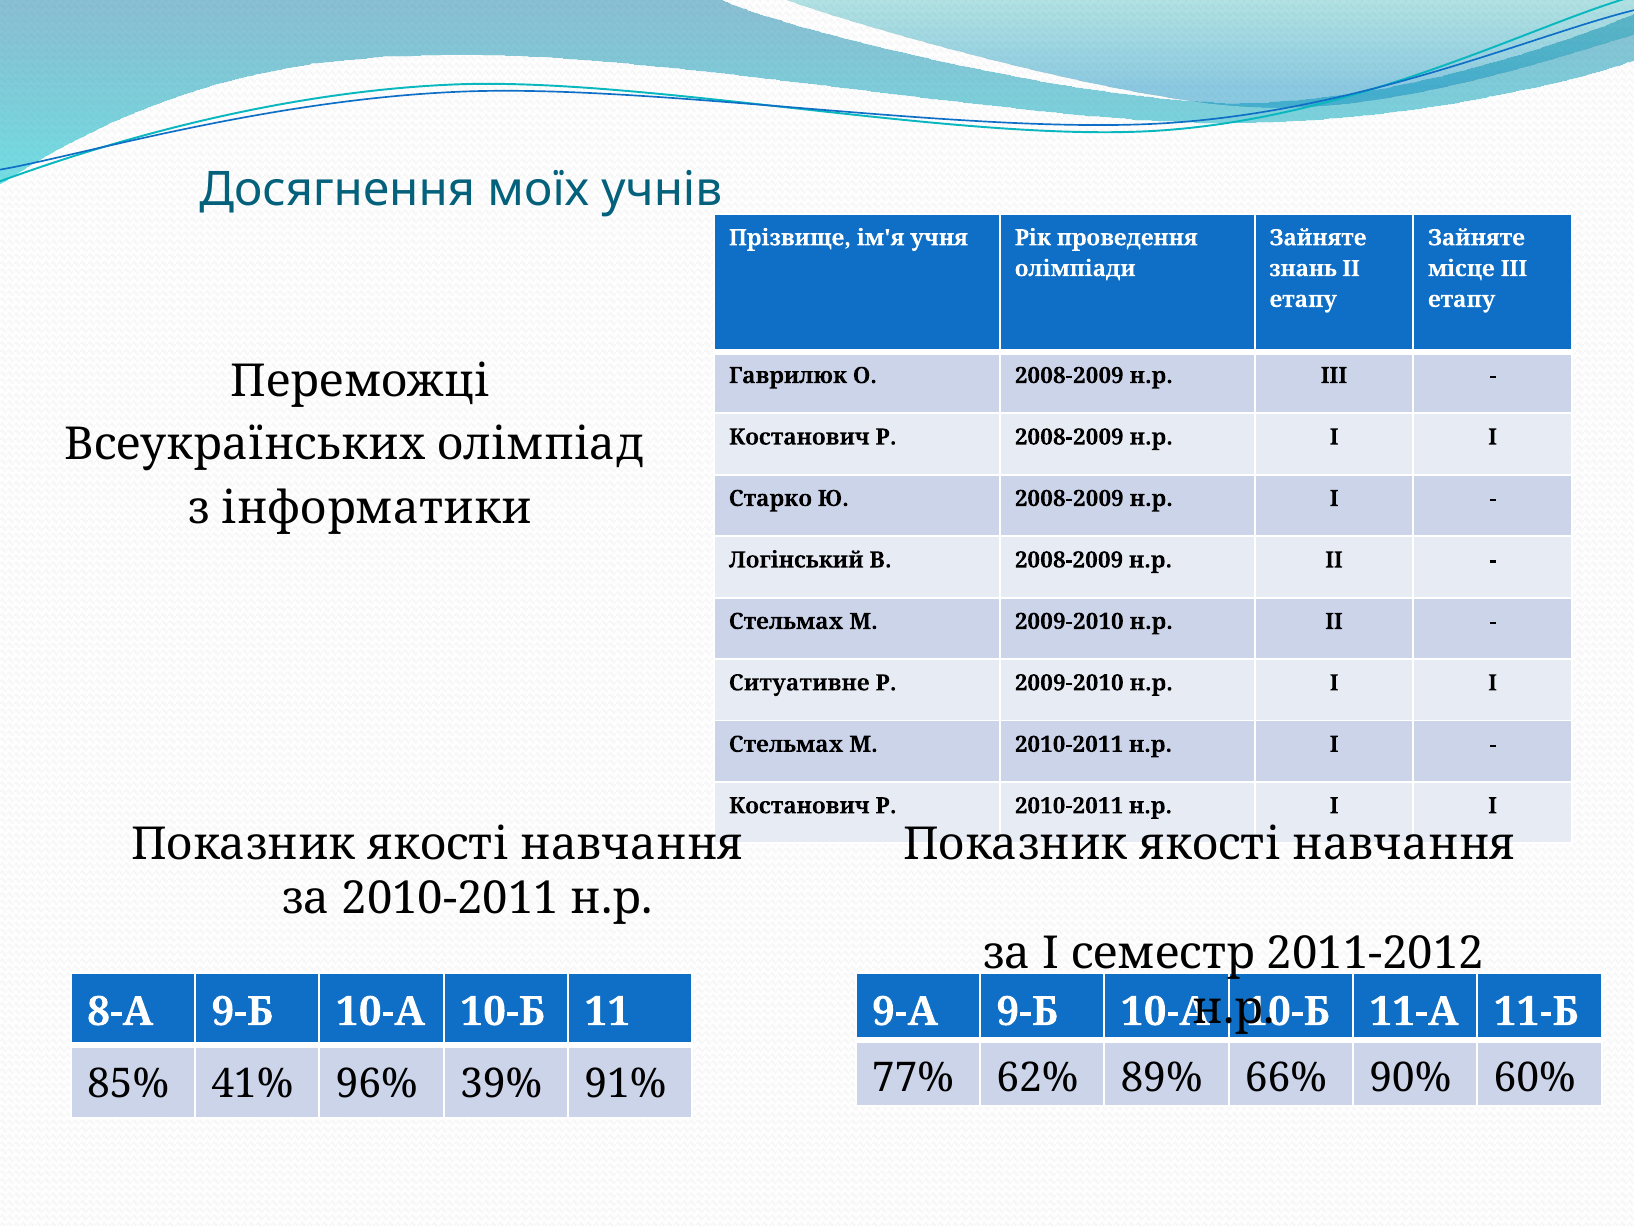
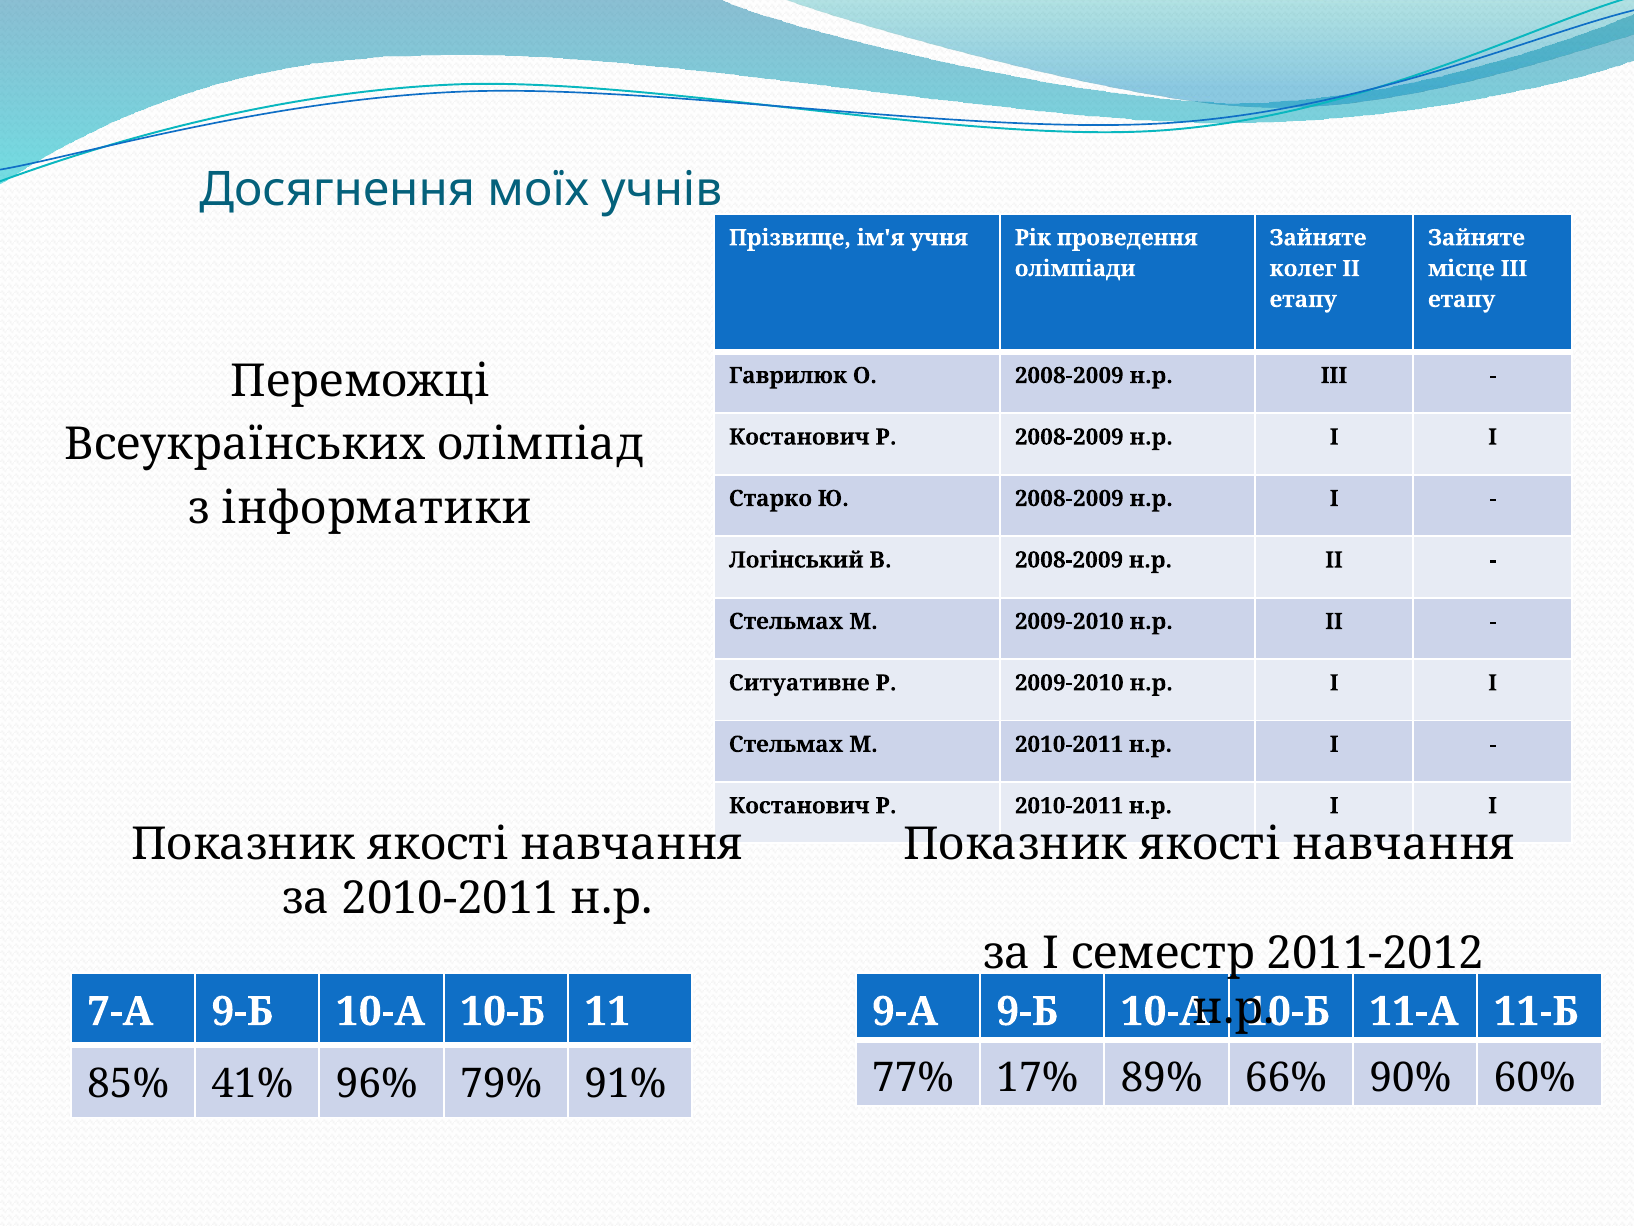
знань: знань -> колег
8-А: 8-А -> 7-А
62%: 62% -> 17%
39%: 39% -> 79%
